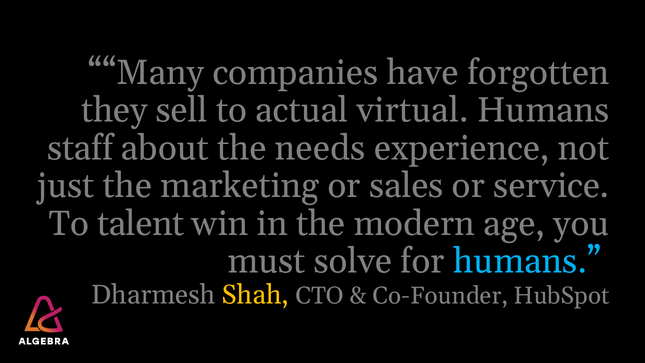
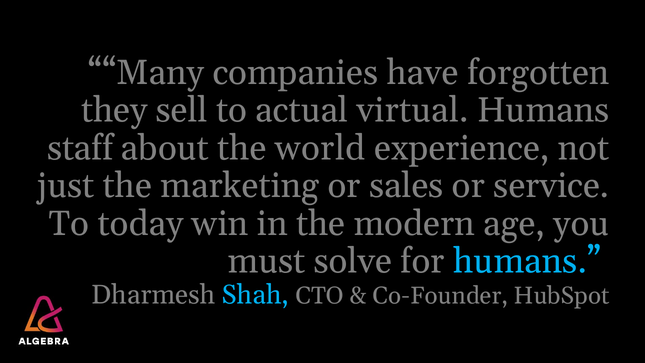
needs: needs -> world
talent: talent -> today
Shah colour: yellow -> light blue
